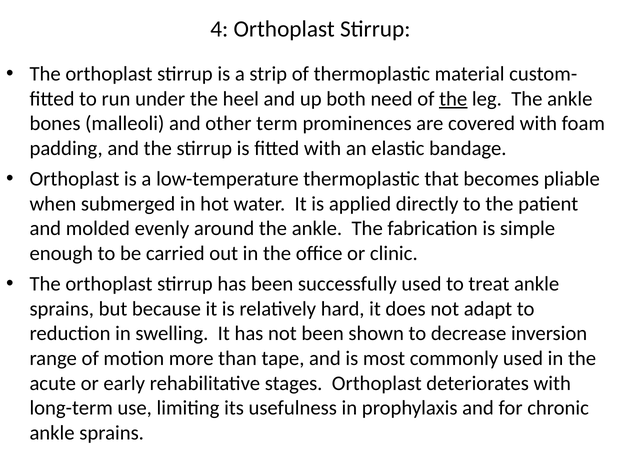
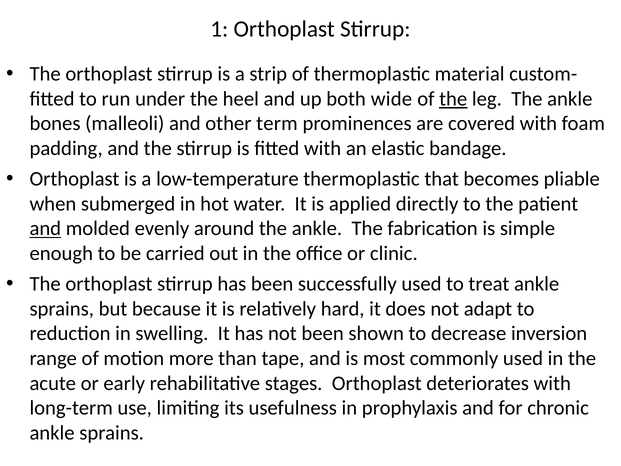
4: 4 -> 1
need: need -> wide
and at (45, 228) underline: none -> present
